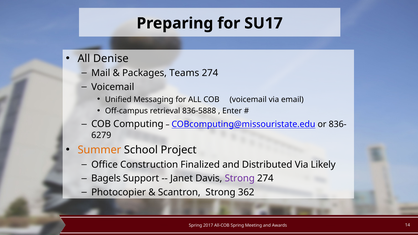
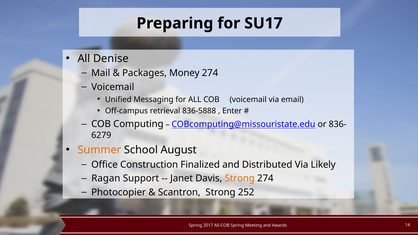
Teams: Teams -> Money
Project: Project -> August
Bagels: Bagels -> Ragan
Strong at (240, 179) colour: purple -> orange
362: 362 -> 252
